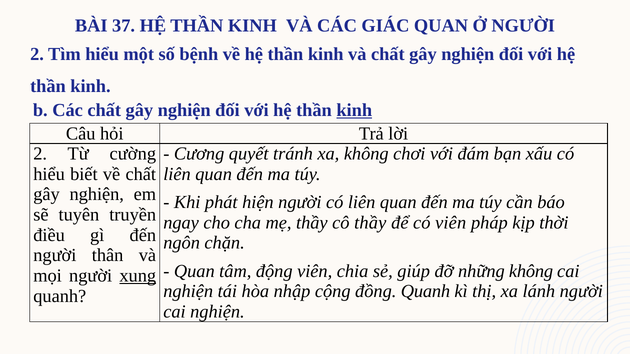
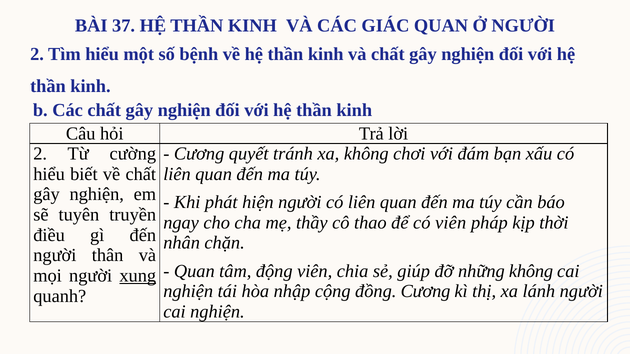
kinh at (354, 110) underline: present -> none
cô thầy: thầy -> thao
ngôn: ngôn -> nhân
đồng Quanh: Quanh -> Cương
